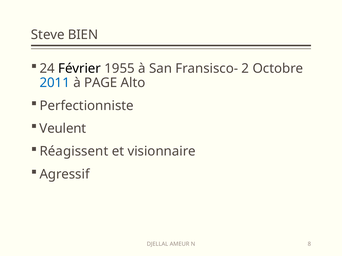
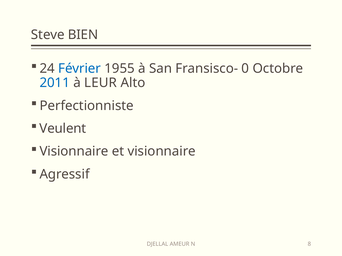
Février colour: black -> blue
2: 2 -> 0
PAGE: PAGE -> LEUR
Réagissent at (74, 152): Réagissent -> Visionnaire
